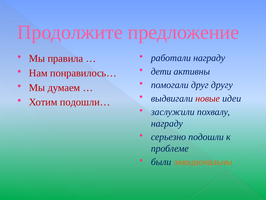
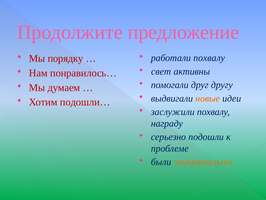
работали награду: награду -> похвалу
правила: правила -> порядку
дети: дети -> свет
новые colour: red -> orange
